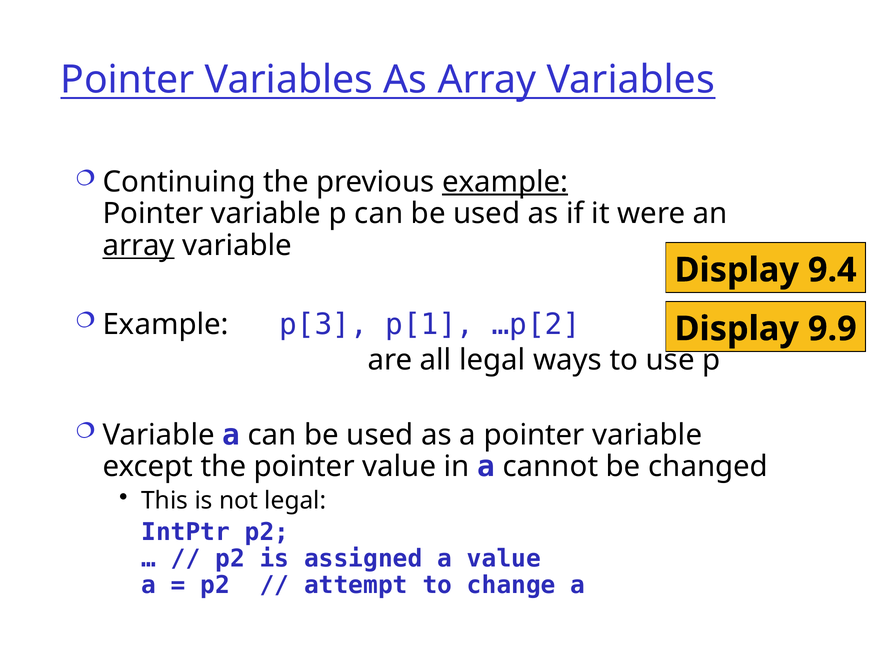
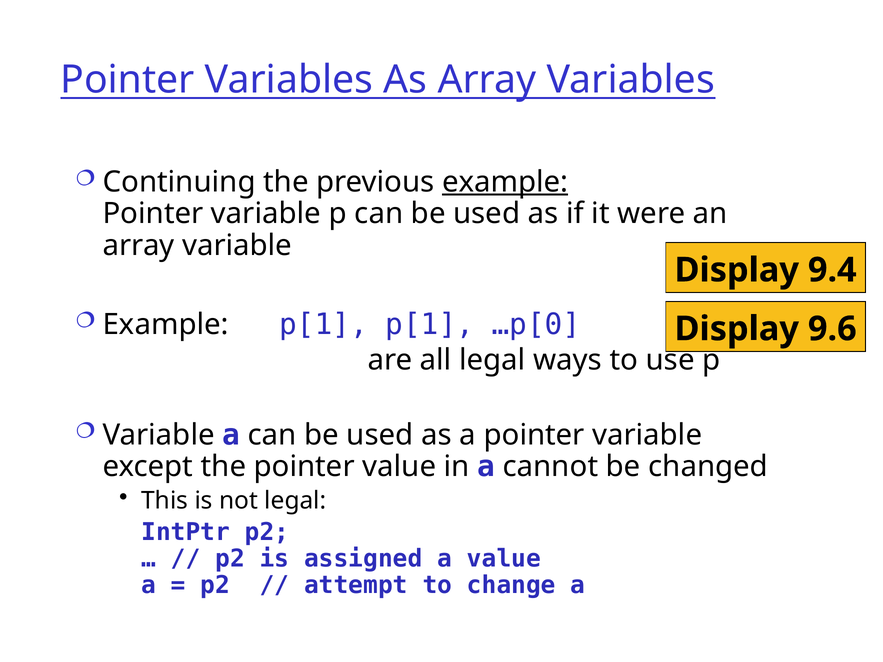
array at (139, 246) underline: present -> none
Example p[3: p[3 -> p[1
…p[2: …p[2 -> …p[0
9.9: 9.9 -> 9.6
